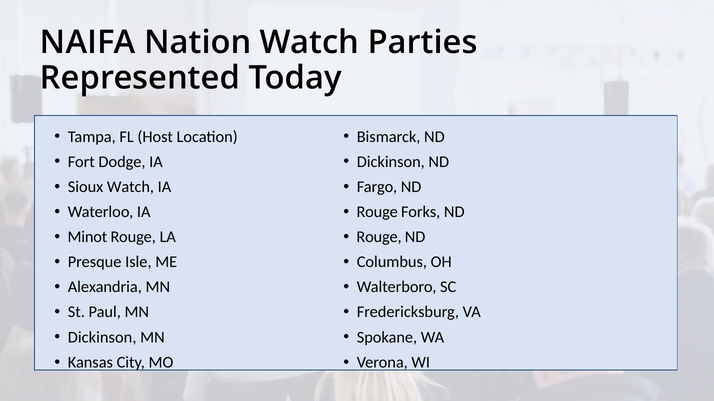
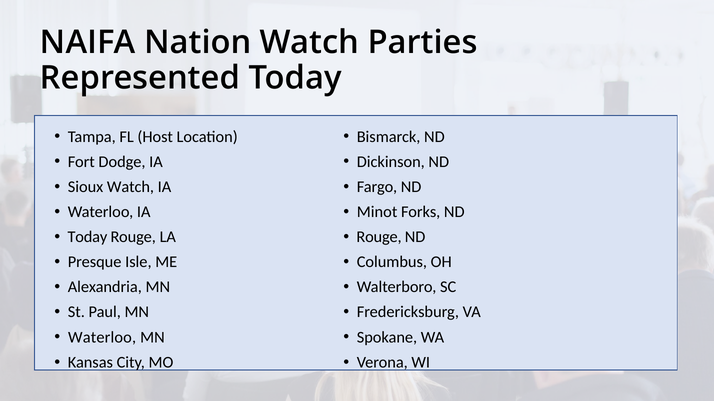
Rouge at (377, 212): Rouge -> Minot
Minot at (87, 237): Minot -> Today
Dickinson at (102, 338): Dickinson -> Waterloo
